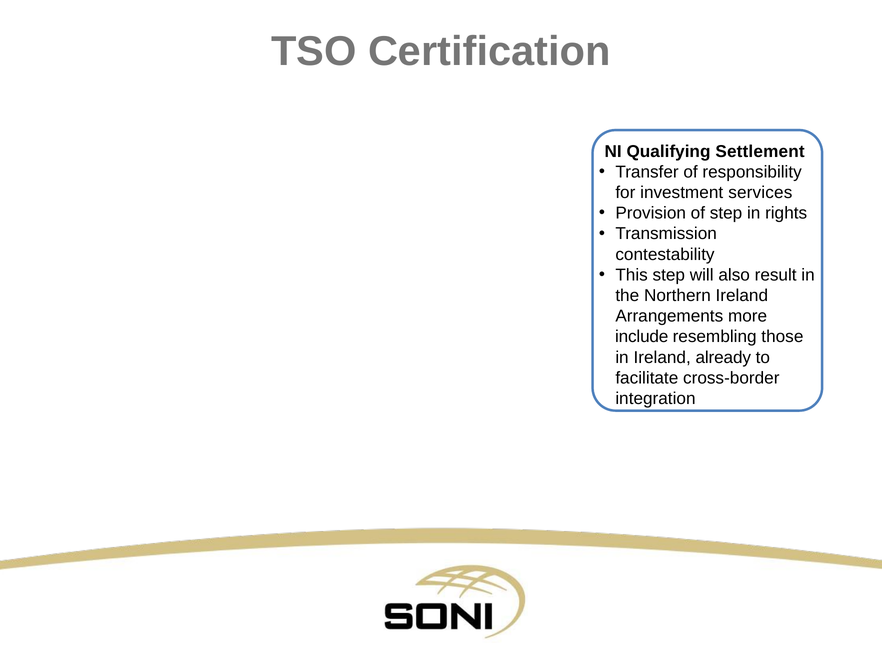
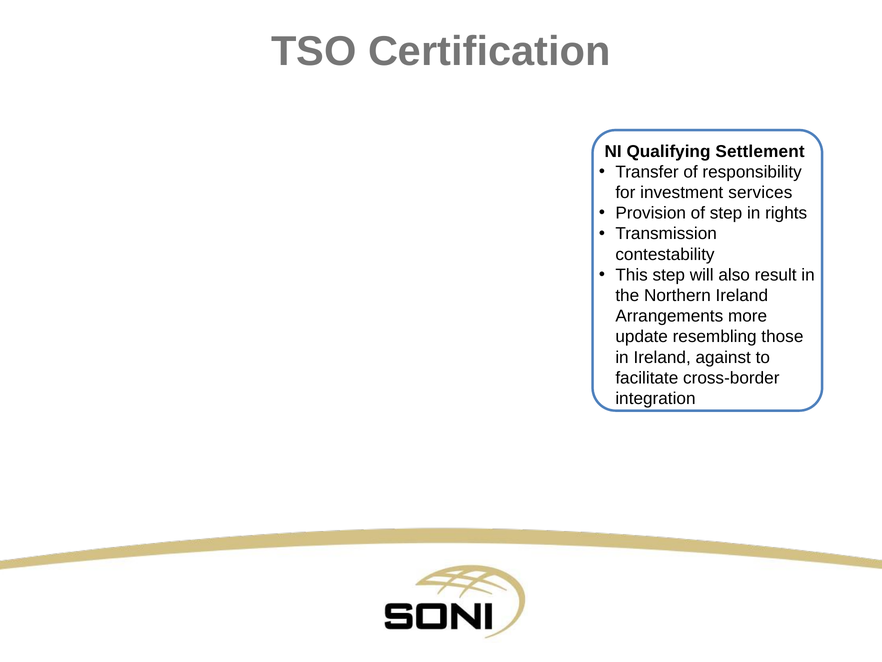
include: include -> update
already: already -> against
